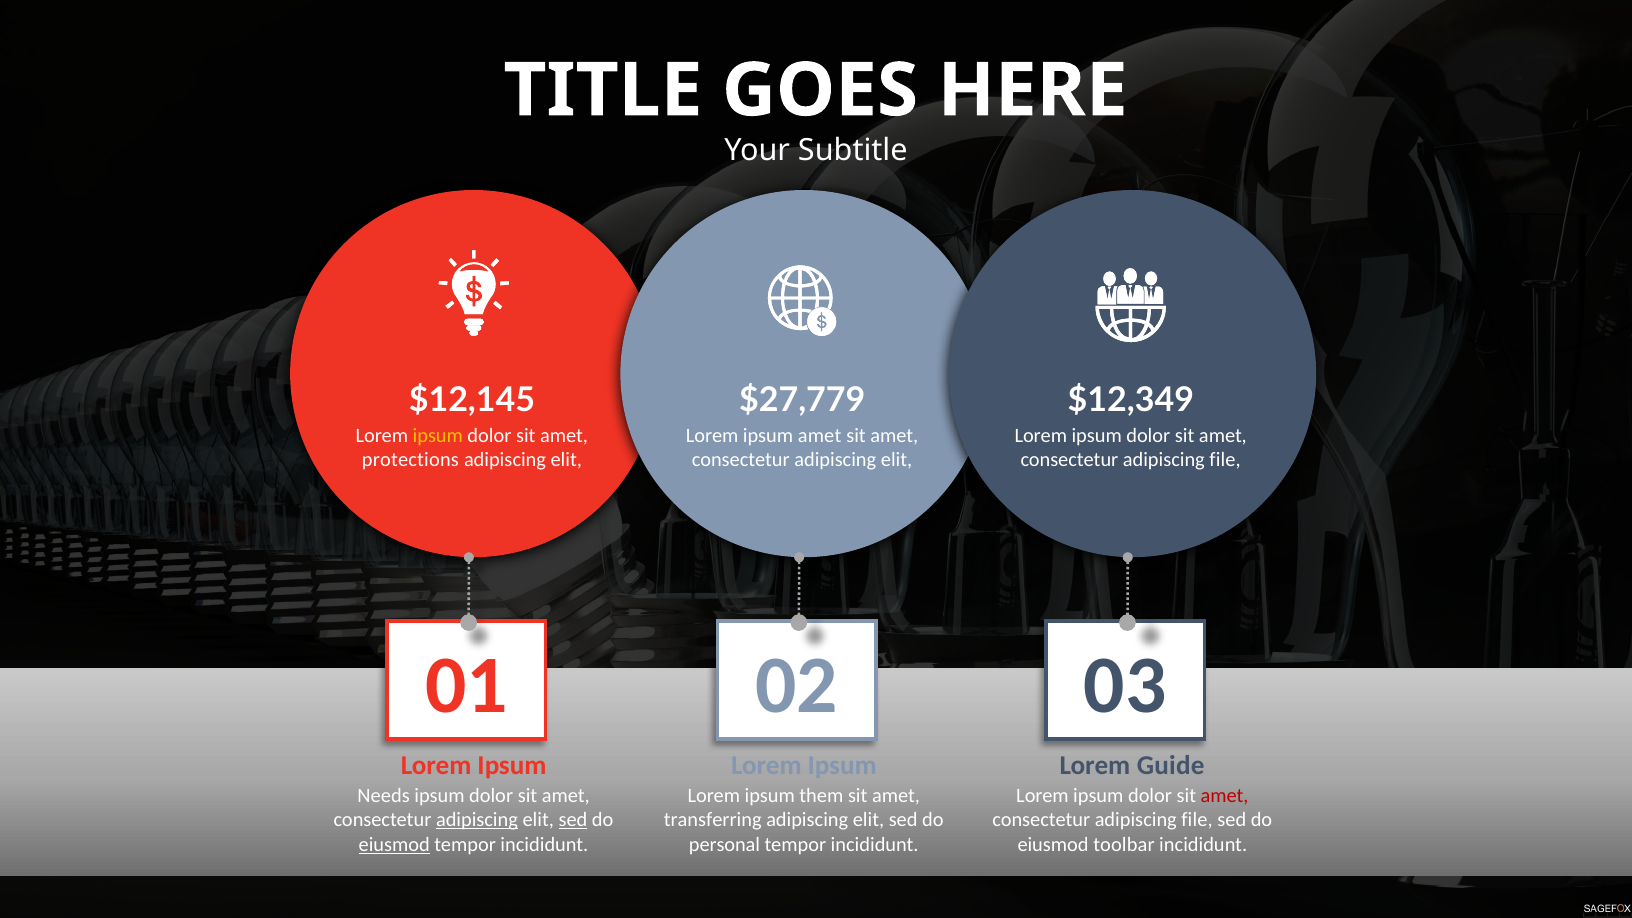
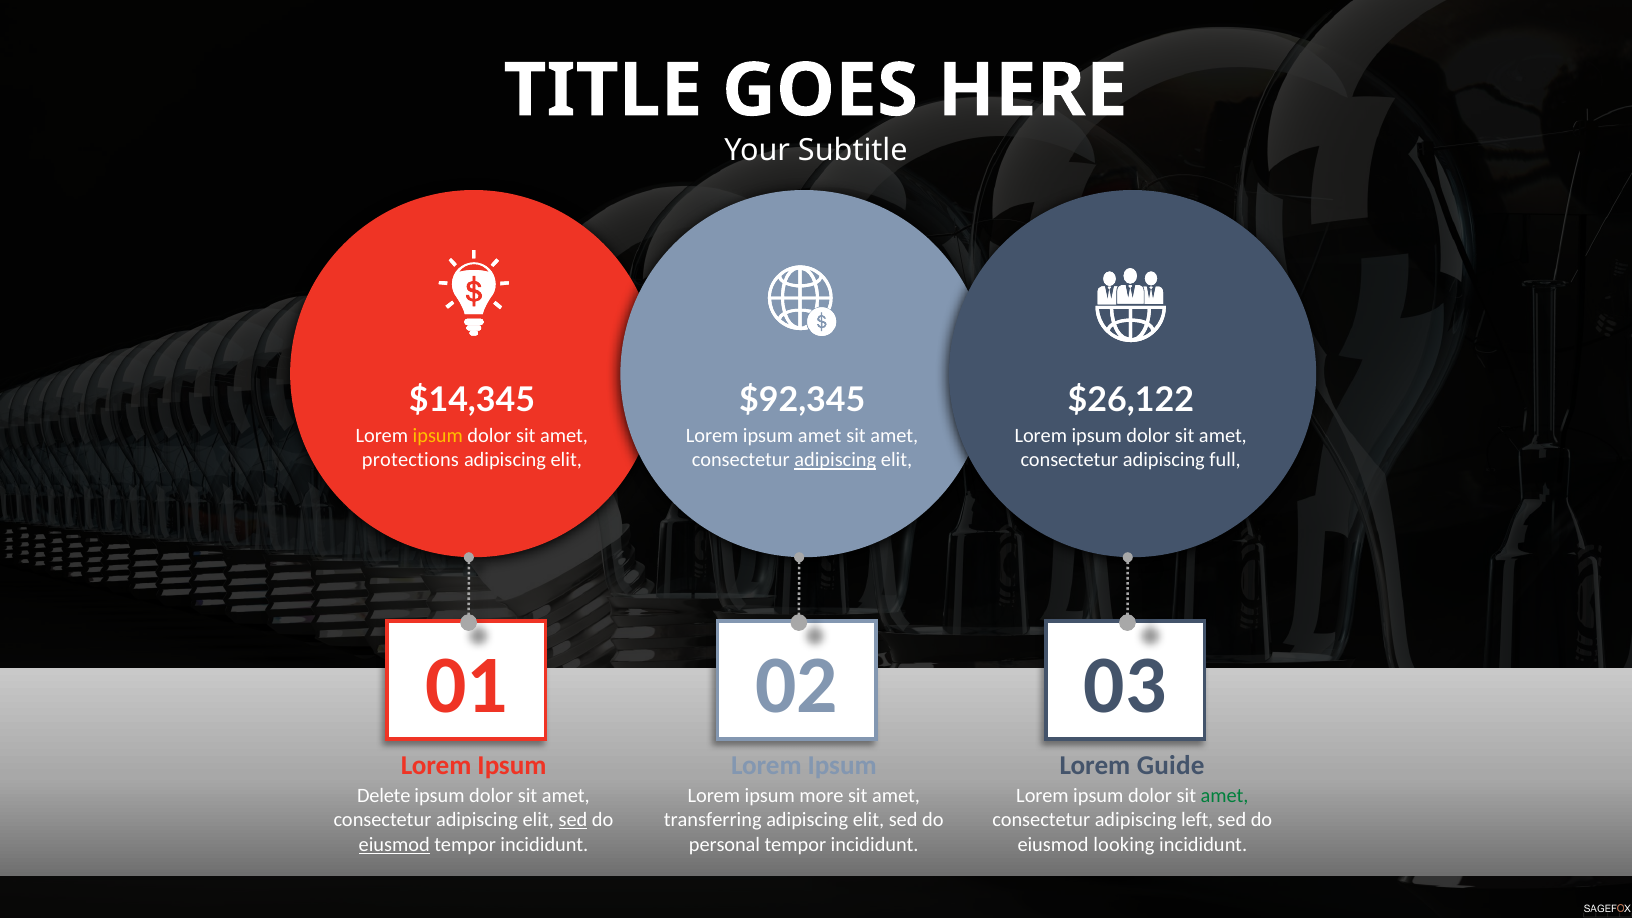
$12,145: $12,145 -> $14,345
$27,779: $27,779 -> $92,345
$12,349: $12,349 -> $26,122
adipiscing at (835, 460) underline: none -> present
file at (1225, 460): file -> full
Needs: Needs -> Delete
them: them -> more
amet at (1225, 795) colour: red -> green
adipiscing at (477, 820) underline: present -> none
file at (1197, 820): file -> left
toolbar: toolbar -> looking
